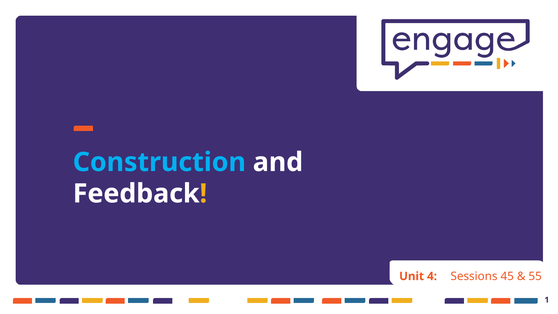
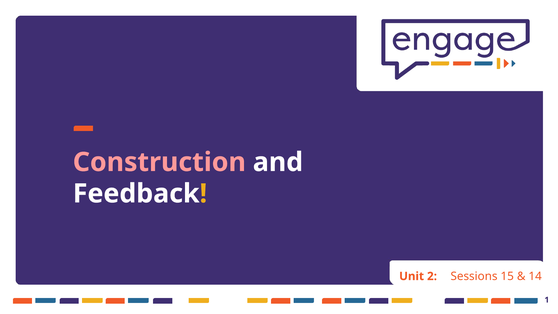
Construction colour: light blue -> pink
4: 4 -> 2
45: 45 -> 15
55: 55 -> 14
